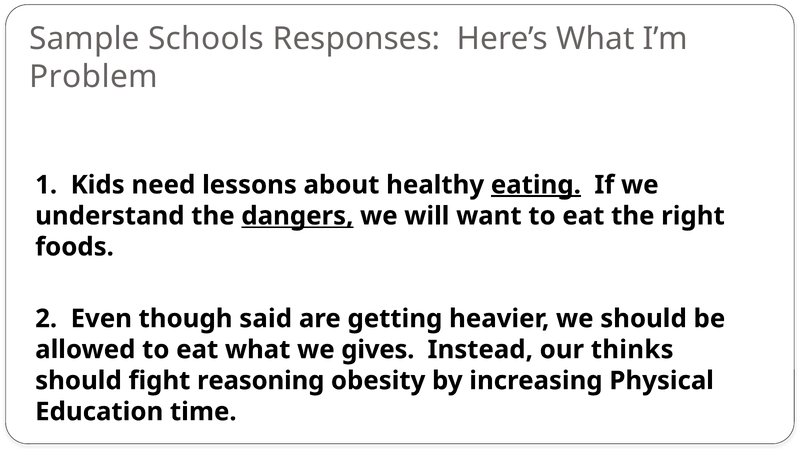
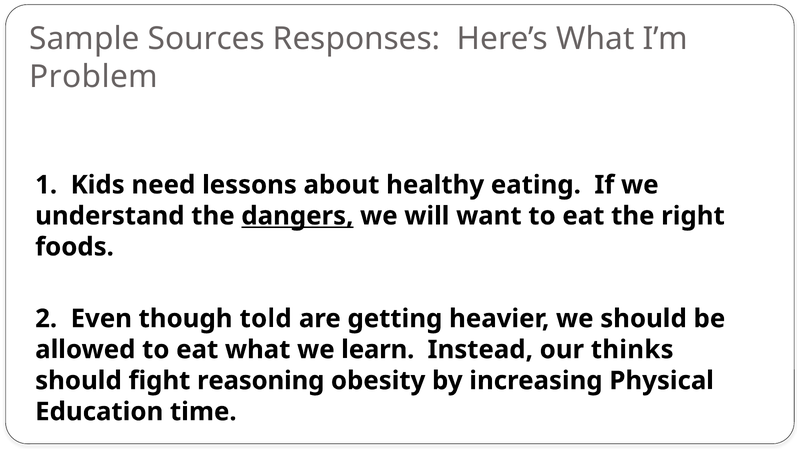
Schools: Schools -> Sources
eating underline: present -> none
said: said -> told
gives: gives -> learn
